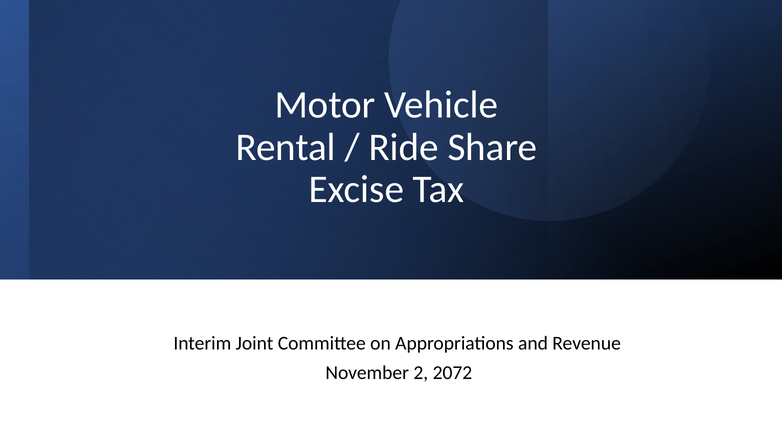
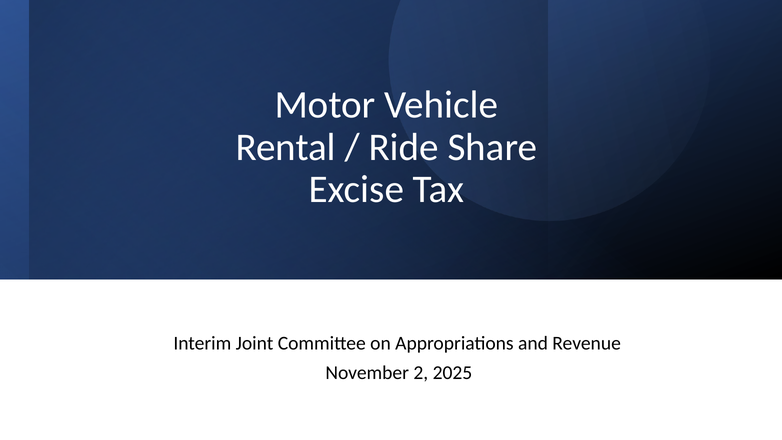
2072: 2072 -> 2025
